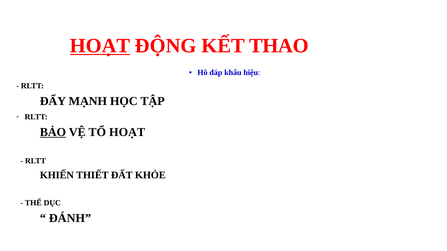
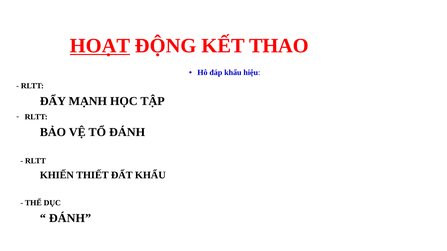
BẢO underline: present -> none
TỔ HOẠT: HOẠT -> ĐÁNH
ĐẤT KHỎE: KHỎE -> KHẨU
